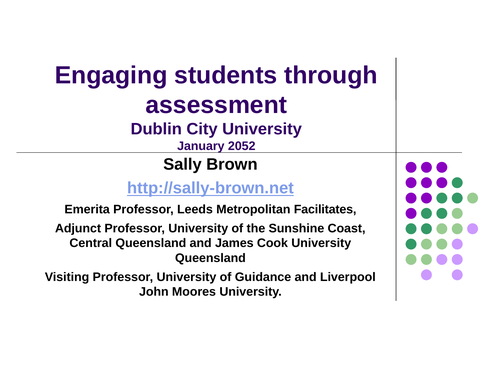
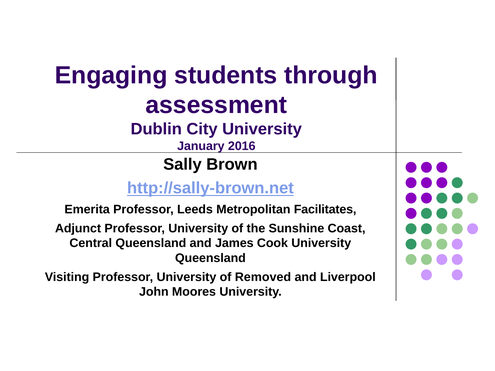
2052: 2052 -> 2016
Guidance: Guidance -> Removed
